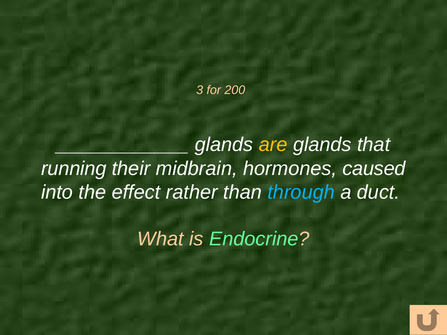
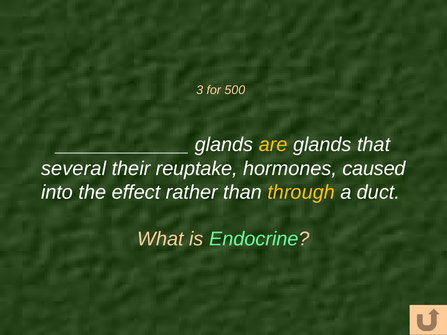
200: 200 -> 500
running: running -> several
midbrain: midbrain -> reuptake
through colour: light blue -> yellow
